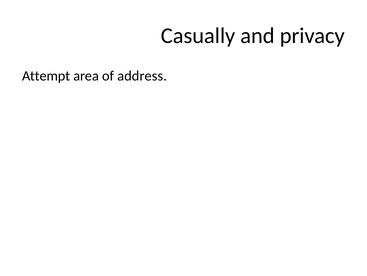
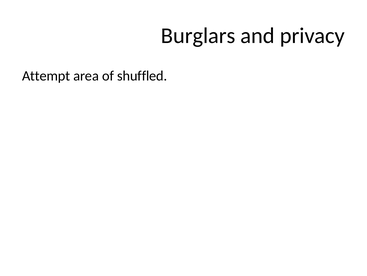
Casually: Casually -> Burglars
address: address -> shuffled
